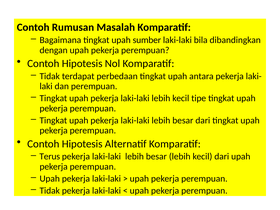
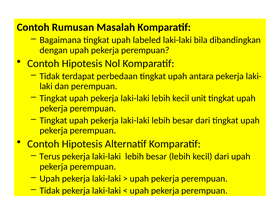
sumber: sumber -> labeled
tipe: tipe -> unit
